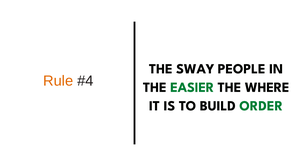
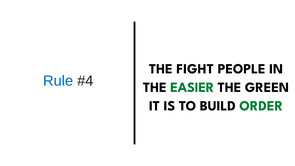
SWAY: SWAY -> FIGHT
Rule colour: orange -> blue
WHERE: WHERE -> GREEN
